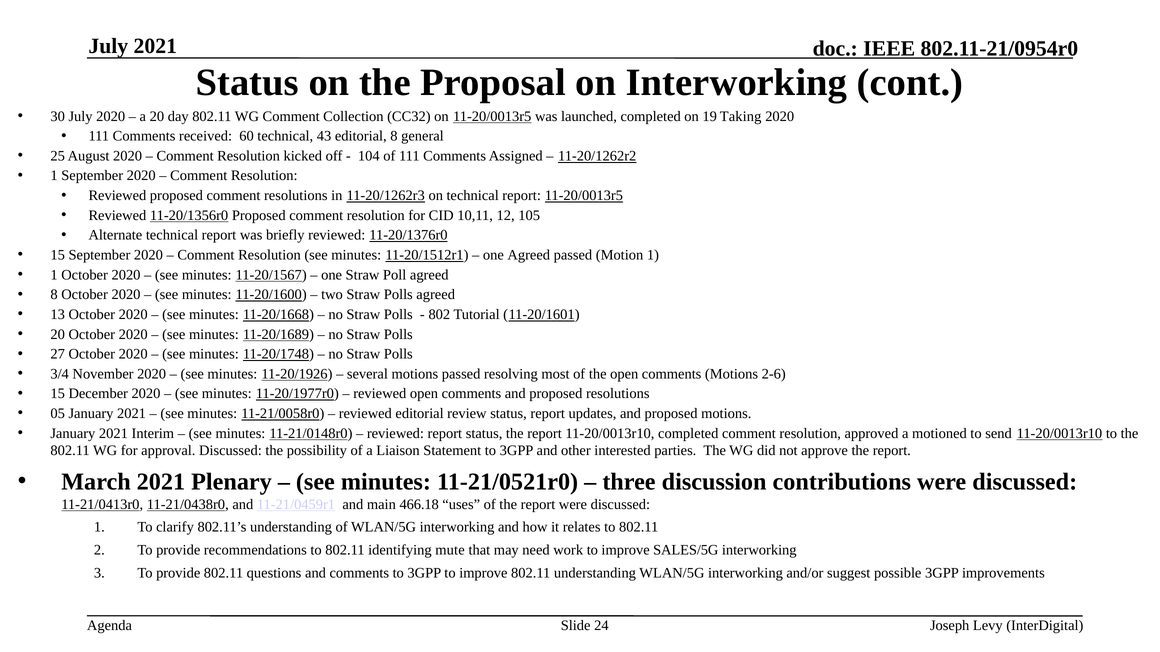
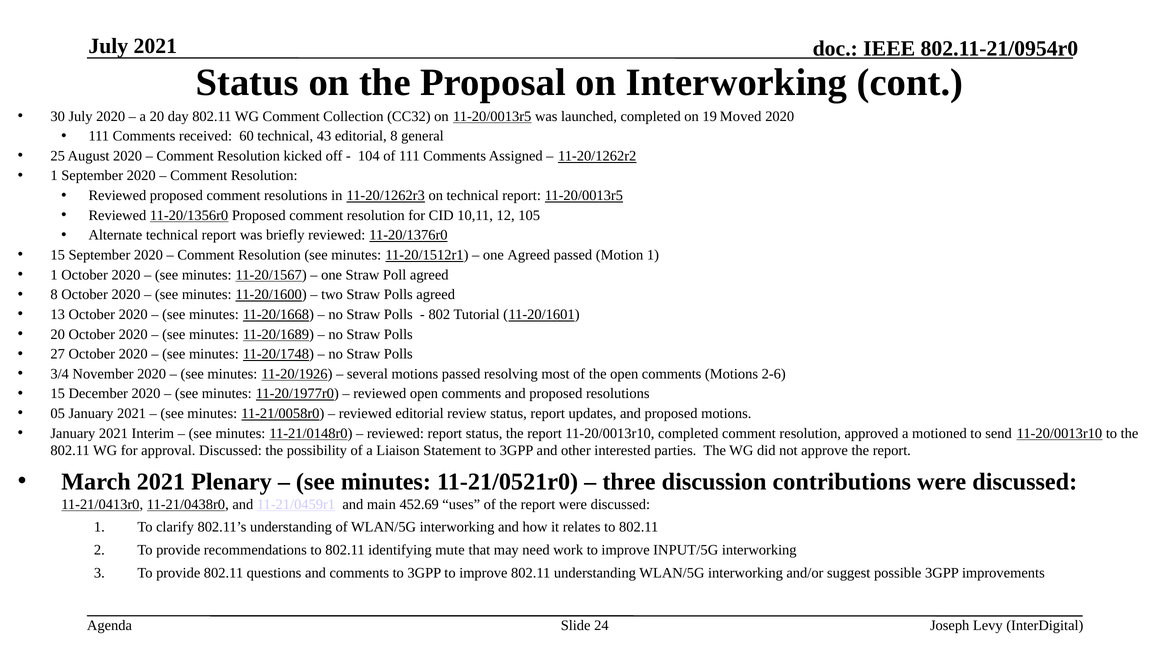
Taking: Taking -> Moved
466.18: 466.18 -> 452.69
SALES/5G: SALES/5G -> INPUT/5G
